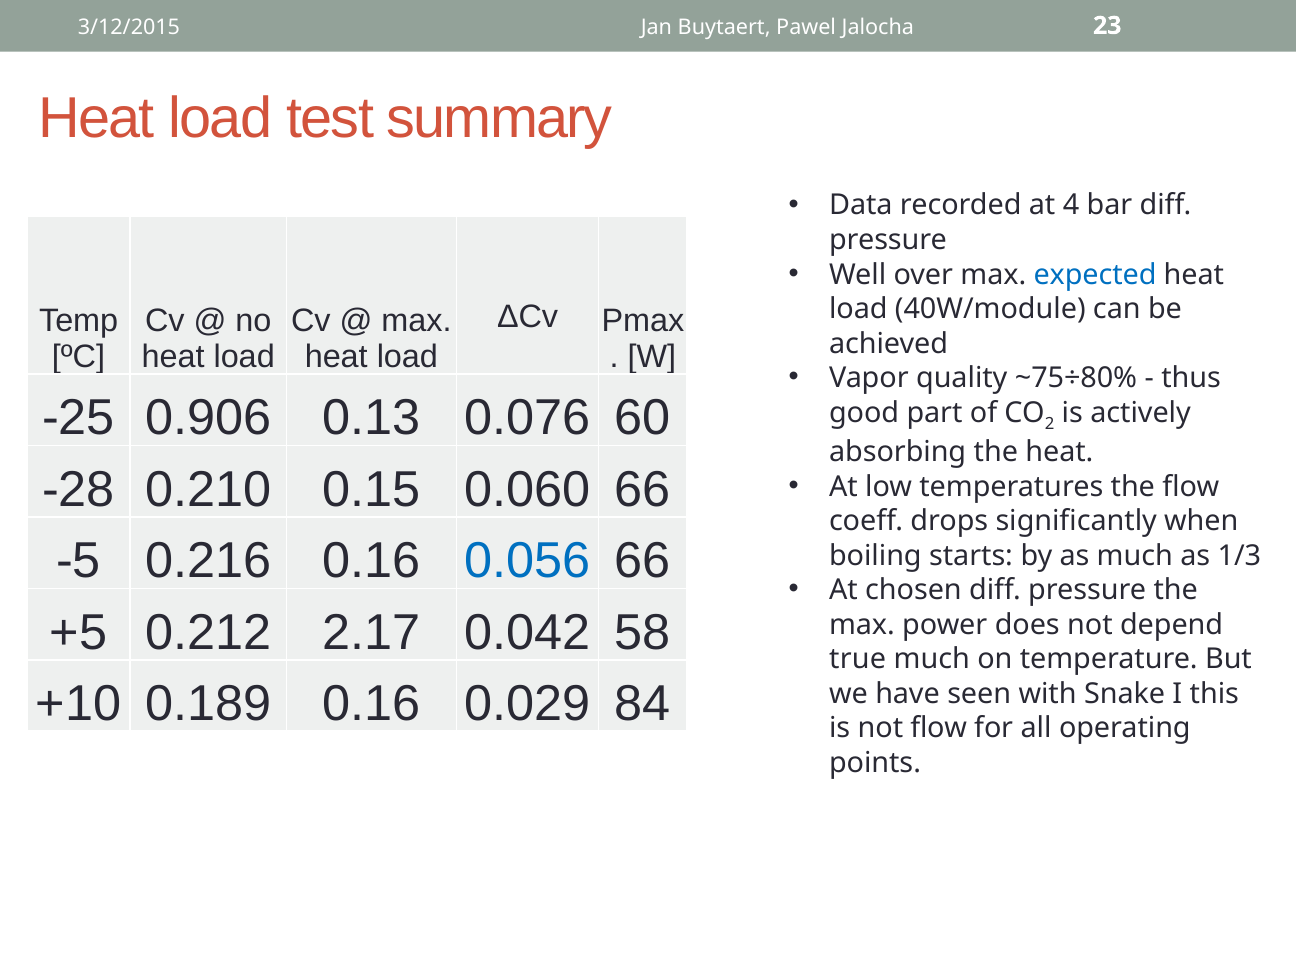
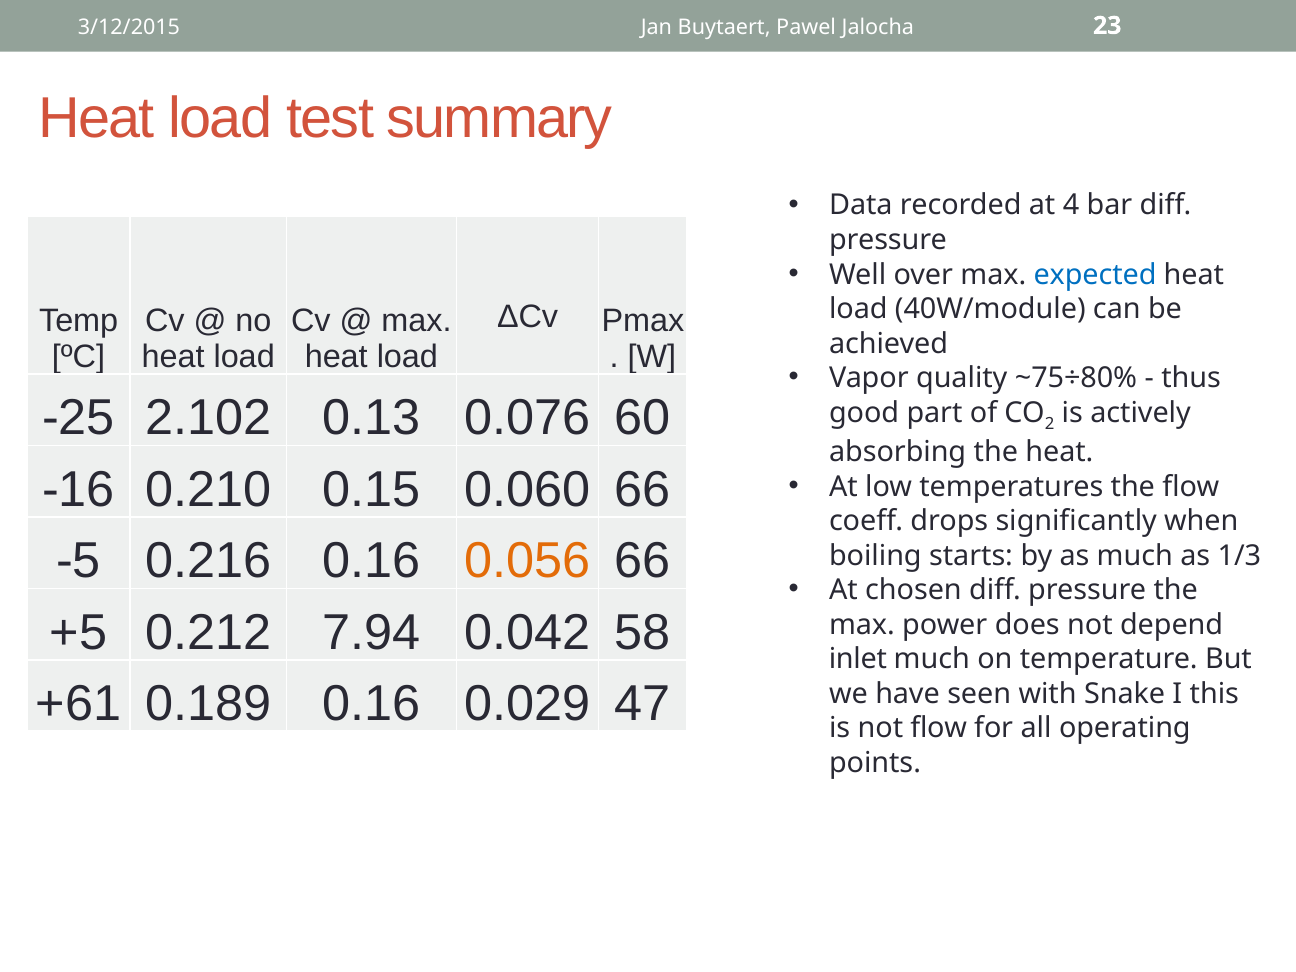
0.906: 0.906 -> 2.102
-28: -28 -> -16
0.056 colour: blue -> orange
2.17: 2.17 -> 7.94
true: true -> inlet
+10: +10 -> +61
84: 84 -> 47
